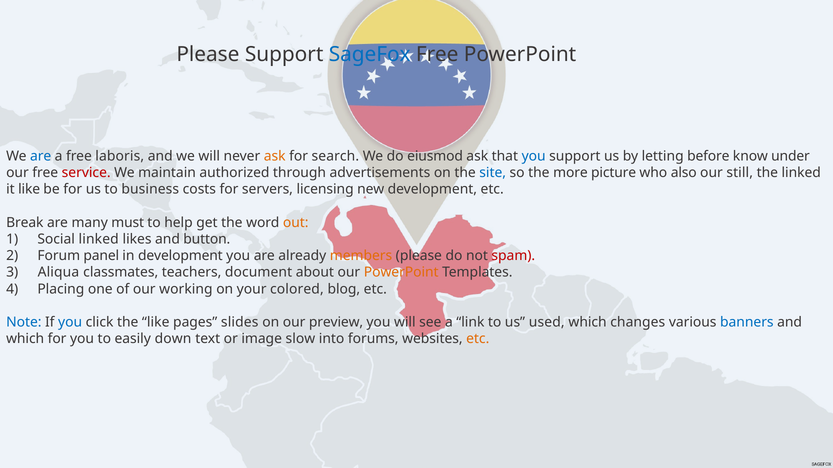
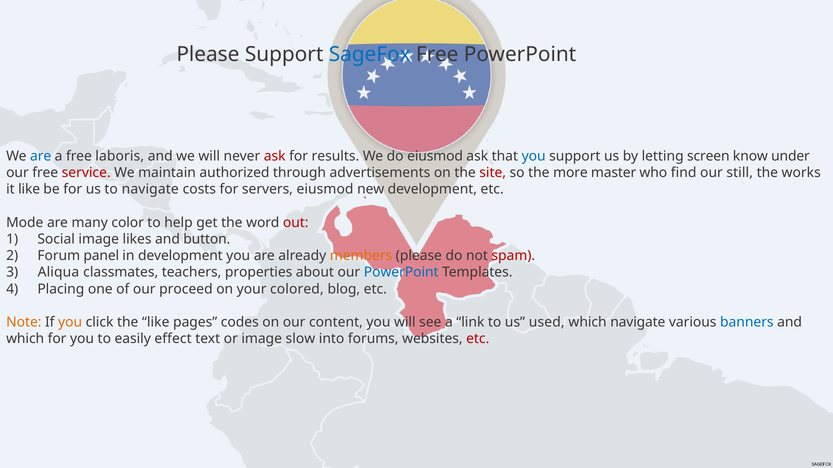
ask at (275, 156) colour: orange -> red
search: search -> results
before: before -> screen
site colour: blue -> red
picture: picture -> master
also: also -> find
the linked: linked -> works
to business: business -> navigate
servers licensing: licensing -> eiusmod
Break: Break -> Mode
must: must -> color
out colour: orange -> red
Social linked: linked -> image
document: document -> properties
PowerPoint at (401, 273) colour: orange -> blue
working: working -> proceed
Note colour: blue -> orange
you at (70, 323) colour: blue -> orange
slides: slides -> codes
preview: preview -> content
which changes: changes -> navigate
down: down -> effect
etc at (478, 339) colour: orange -> red
